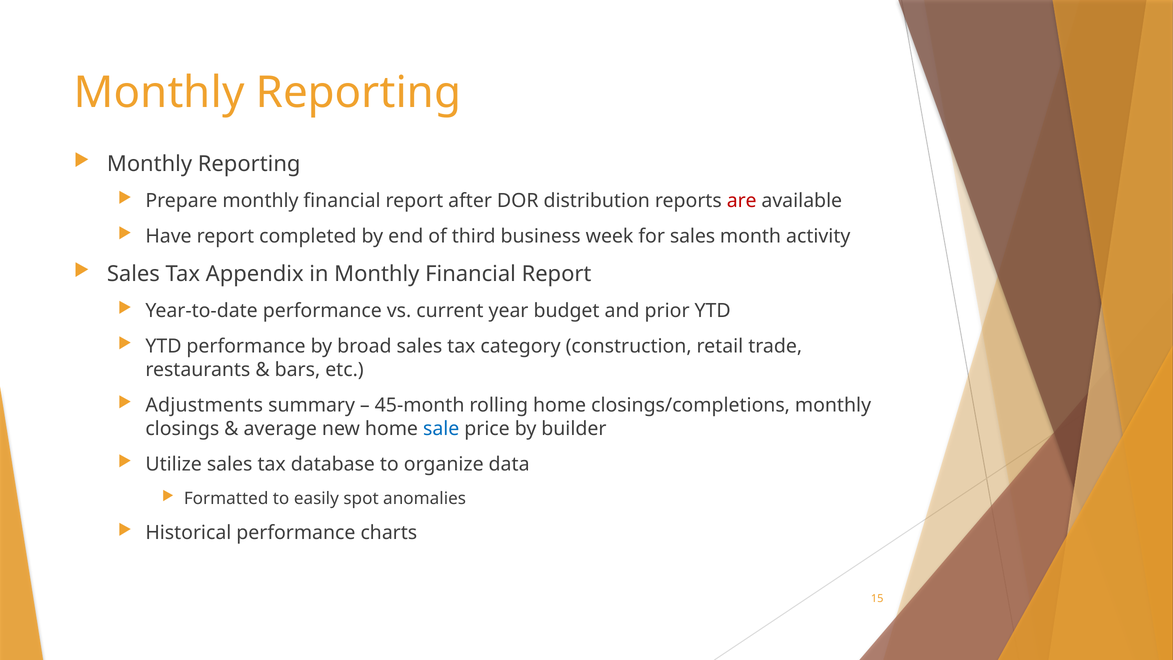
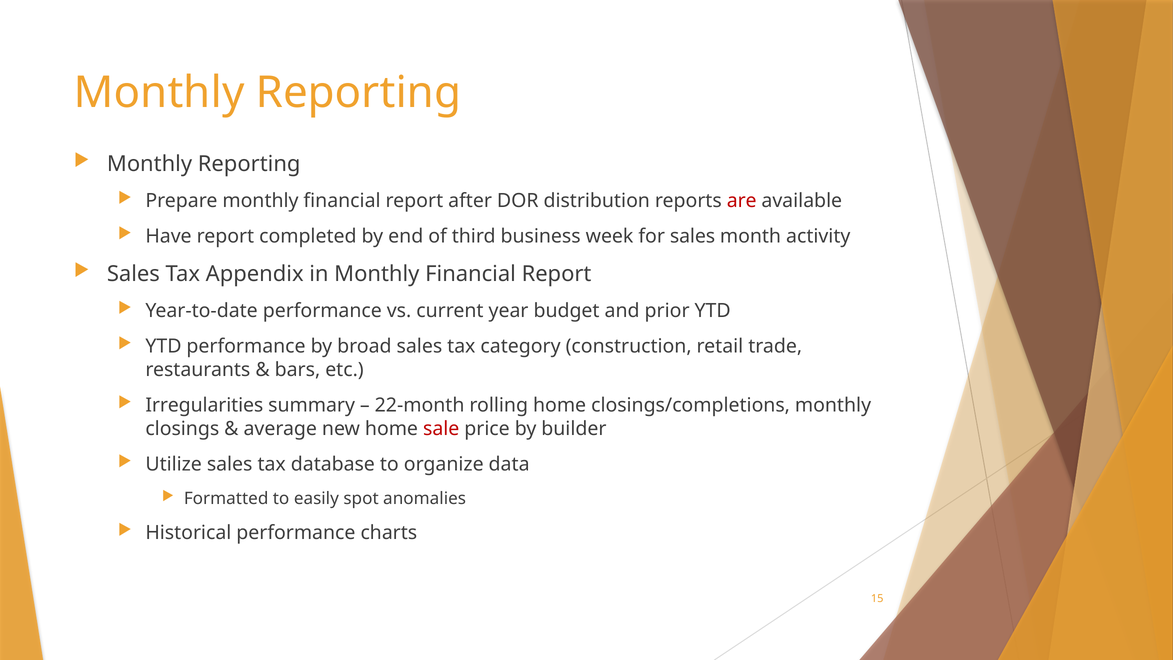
Adjustments: Adjustments -> Irregularities
45-month: 45-month -> 22-month
sale colour: blue -> red
